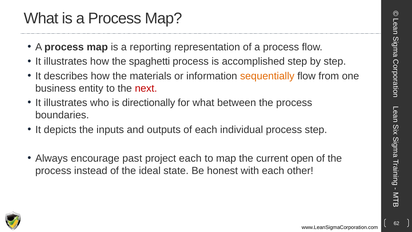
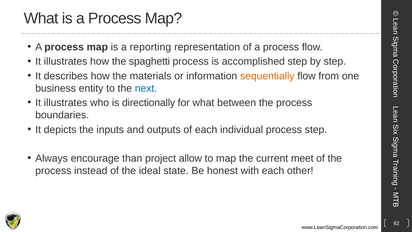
next colour: red -> blue
past: past -> than
project each: each -> allow
open: open -> meet
